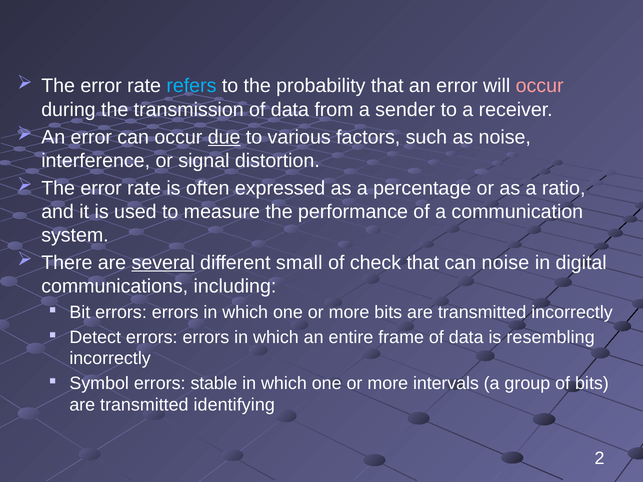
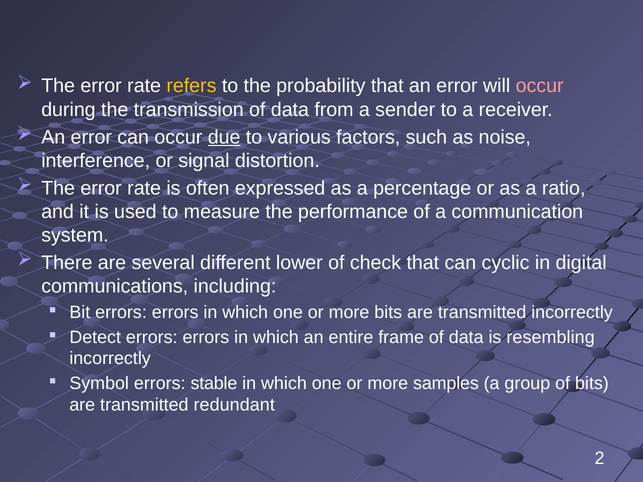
refers colour: light blue -> yellow
several underline: present -> none
small: small -> lower
can noise: noise -> cyclic
intervals: intervals -> samples
identifying: identifying -> redundant
